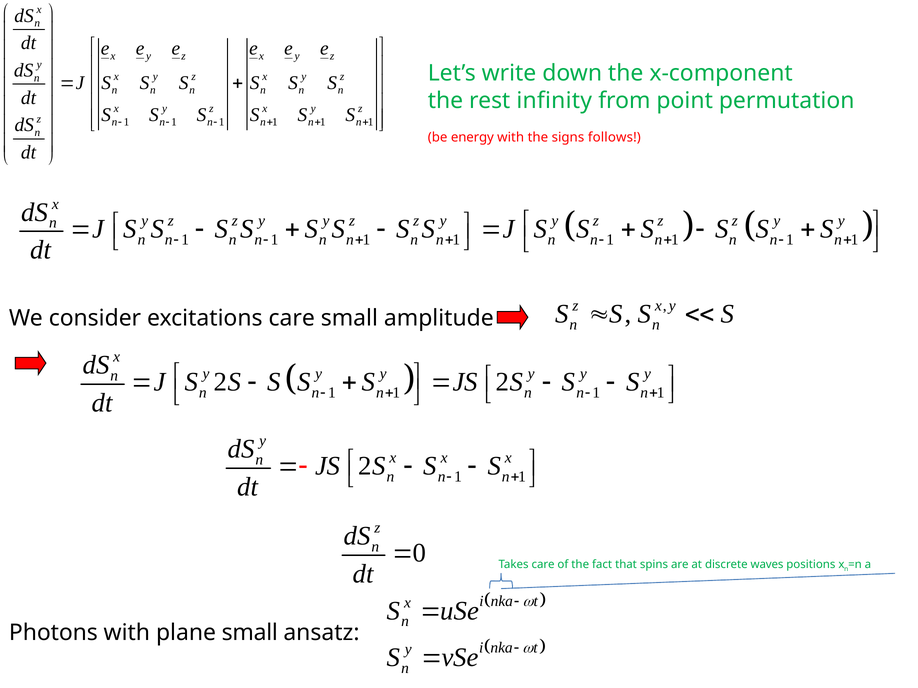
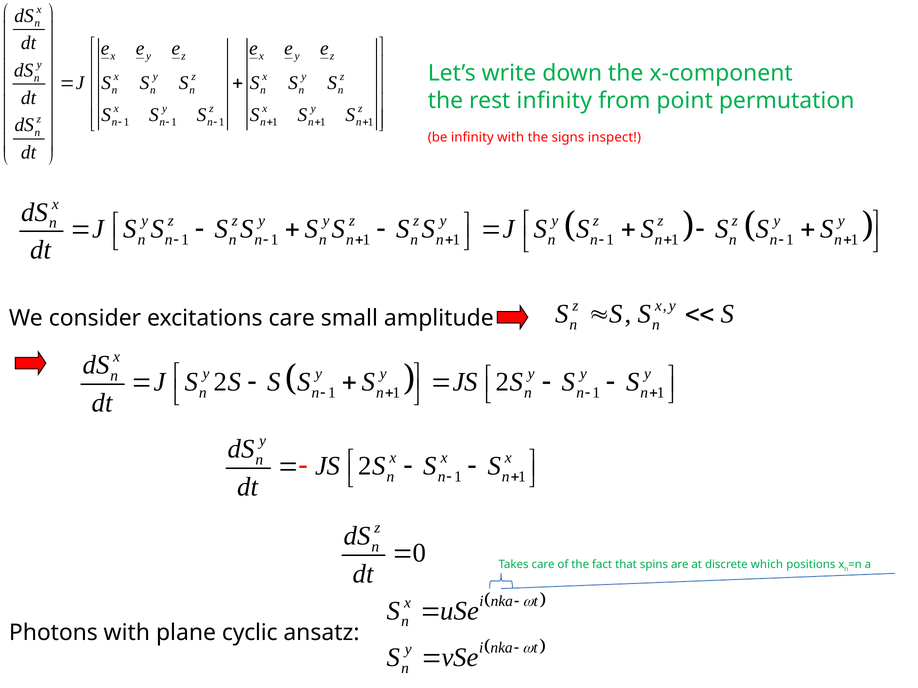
be energy: energy -> infinity
follows: follows -> inspect
waves: waves -> which
plane small: small -> cyclic
